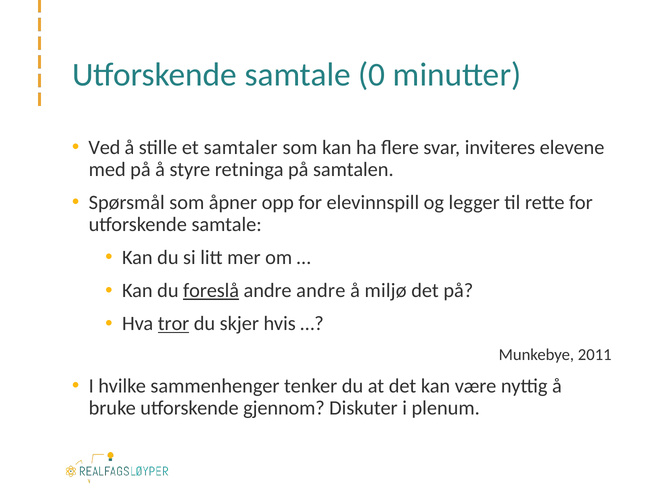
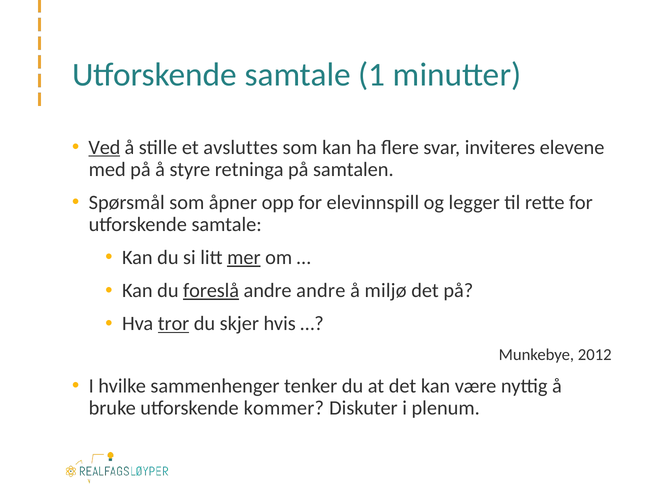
0: 0 -> 1
Ved underline: none -> present
samtaler: samtaler -> avsluttes
mer underline: none -> present
2011: 2011 -> 2012
gjennom: gjennom -> kommer
